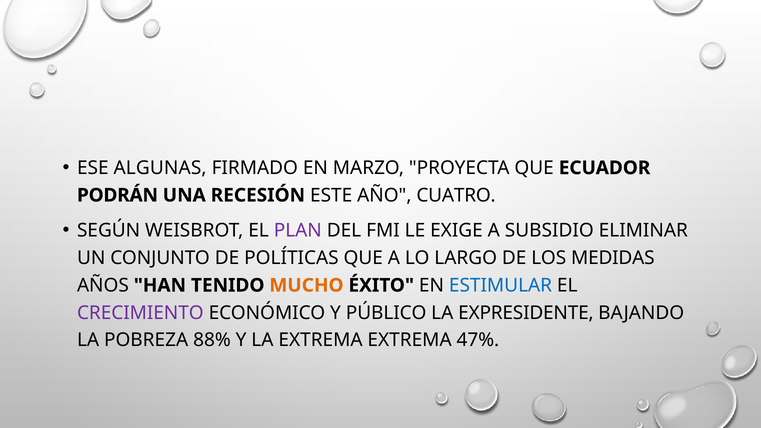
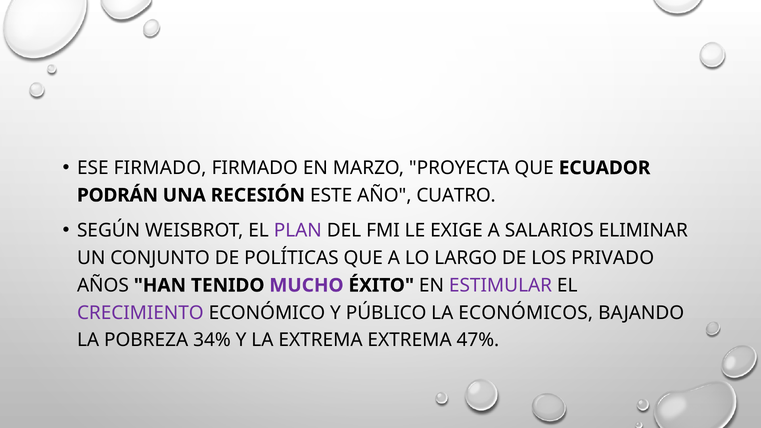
ESE ALGUNAS: ALGUNAS -> FIRMADO
SUBSIDIO: SUBSIDIO -> SALARIOS
MEDIDAS: MEDIDAS -> PRIVADO
MUCHO colour: orange -> purple
ESTIMULAR colour: blue -> purple
EXPRESIDENTE: EXPRESIDENTE -> ECONÓMICOS
88%: 88% -> 34%
